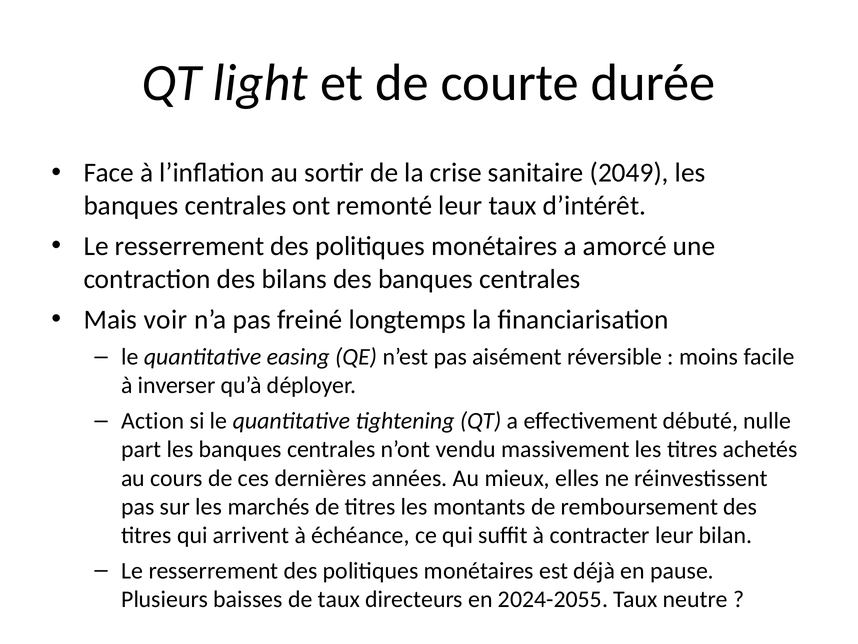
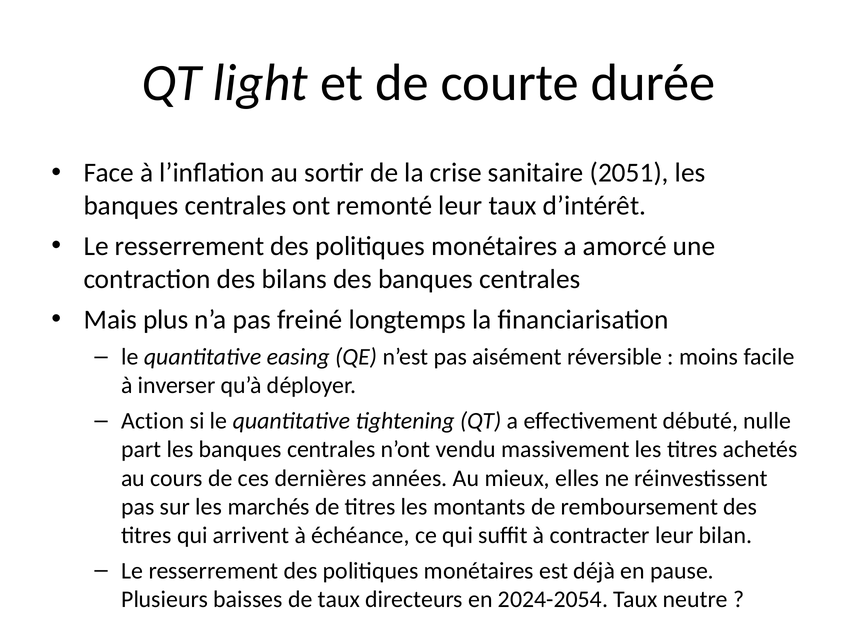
2049: 2049 -> 2051
voir: voir -> plus
2024-2055: 2024-2055 -> 2024-2054
